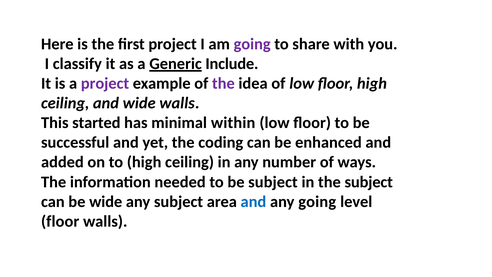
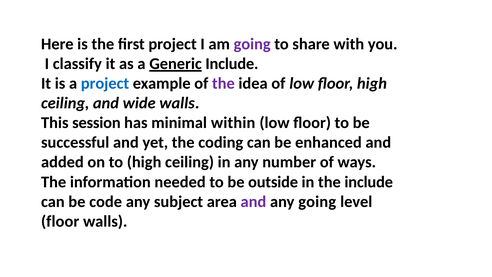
project at (105, 83) colour: purple -> blue
started: started -> session
be subject: subject -> outside
the subject: subject -> include
be wide: wide -> code
and at (253, 201) colour: blue -> purple
